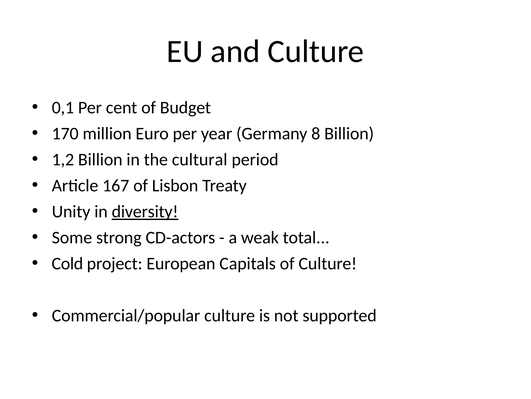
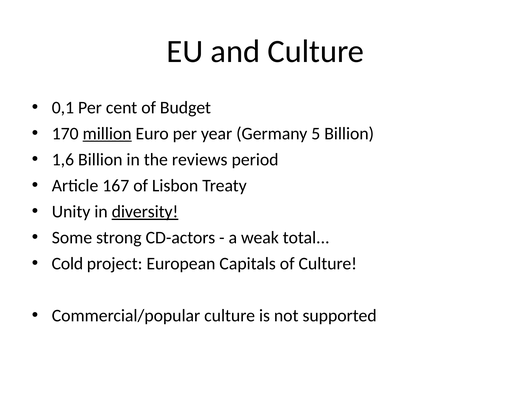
million underline: none -> present
8: 8 -> 5
1,2: 1,2 -> 1,6
cultural: cultural -> reviews
